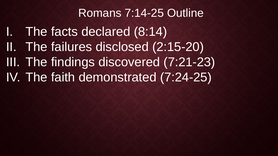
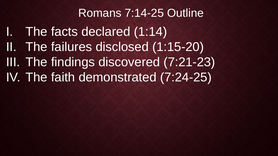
8:14: 8:14 -> 1:14
2:15-20: 2:15-20 -> 1:15-20
